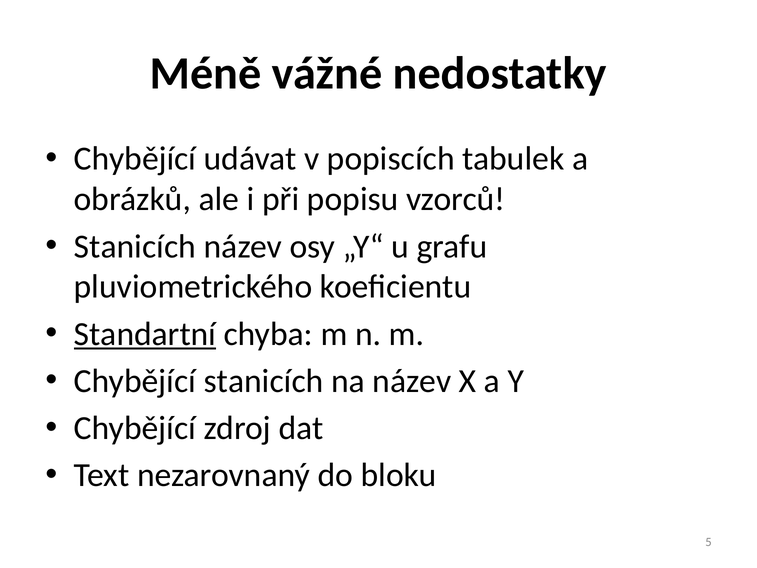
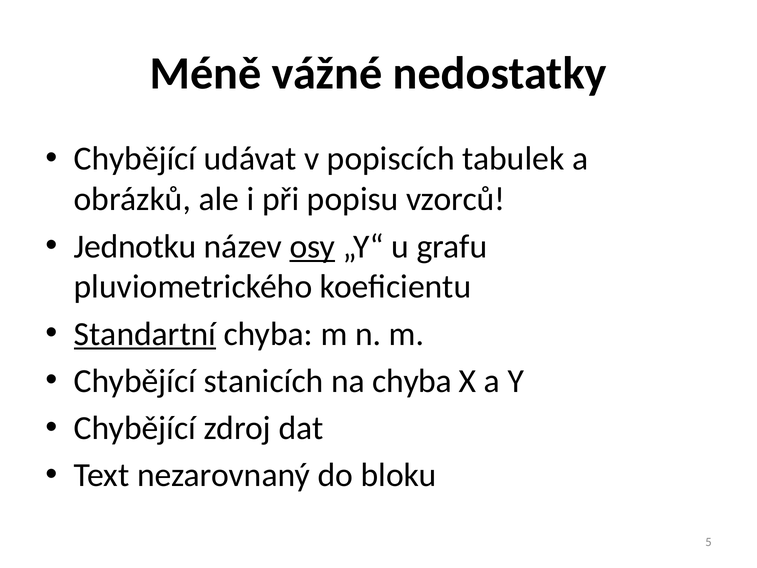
Stanicích at (135, 246): Stanicích -> Jednotku
osy underline: none -> present
na název: název -> chyba
